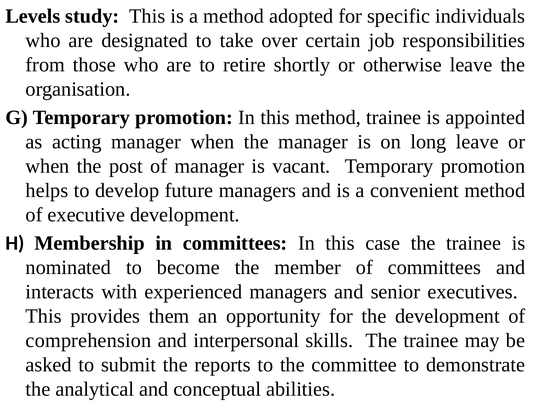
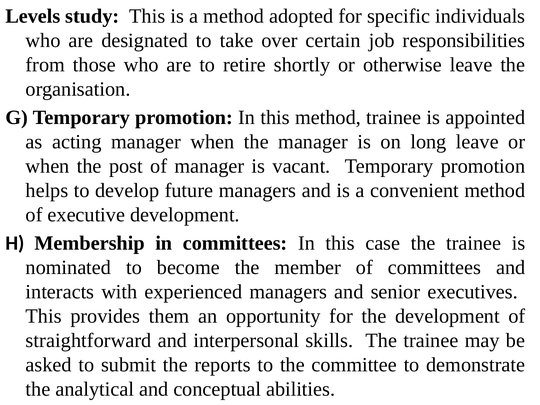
comprehension: comprehension -> straightforward
